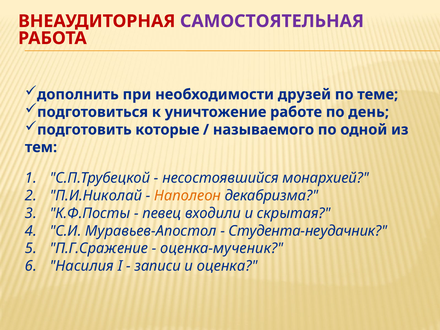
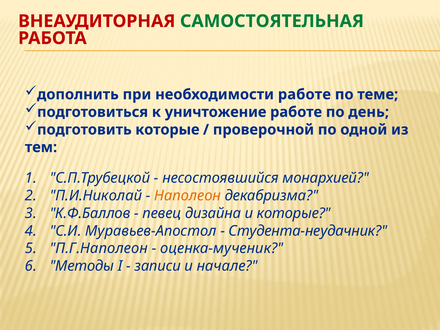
САМОСТОЯТЕЛЬНАЯ colour: purple -> green
необходимости друзей: друзей -> работе
называемого: называемого -> проверочной
К.Ф.Посты: К.Ф.Посты -> К.Ф.Баллов
входили: входили -> дизайна
и скрытая: скрытая -> которые
П.Г.Сражение: П.Г.Сражение -> П.Г.Наполеон
Насилия: Насилия -> Методы
оценка: оценка -> начале
